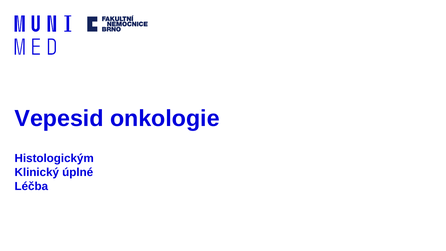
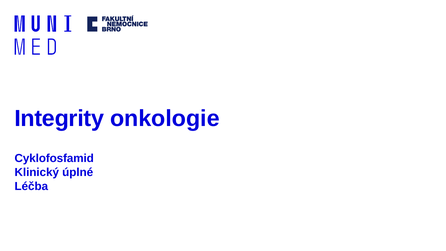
Vepesid: Vepesid -> Integrity
Histologickým: Histologickým -> Cyklofosfamid
